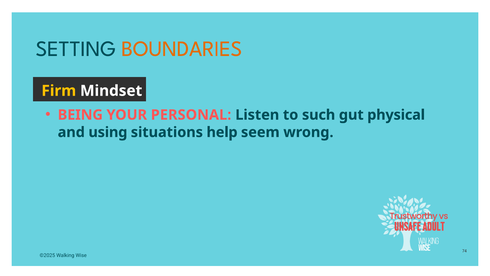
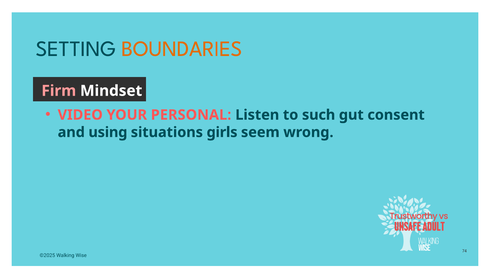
Firm colour: yellow -> pink
BEING: BEING -> VIDEO
physical: physical -> consent
help: help -> girls
